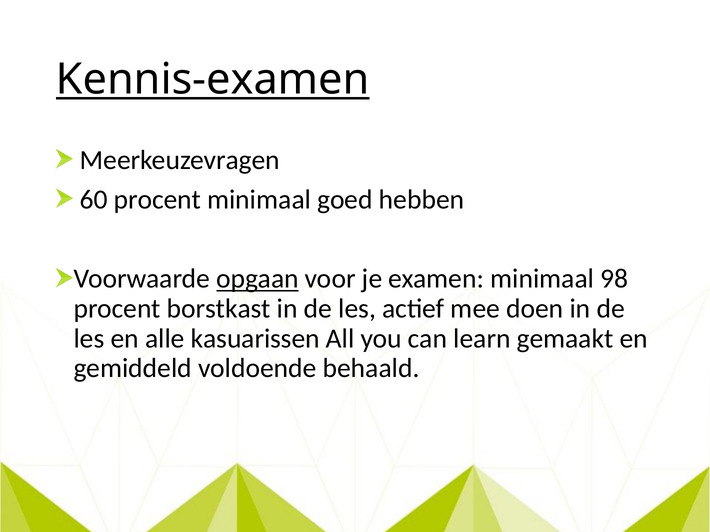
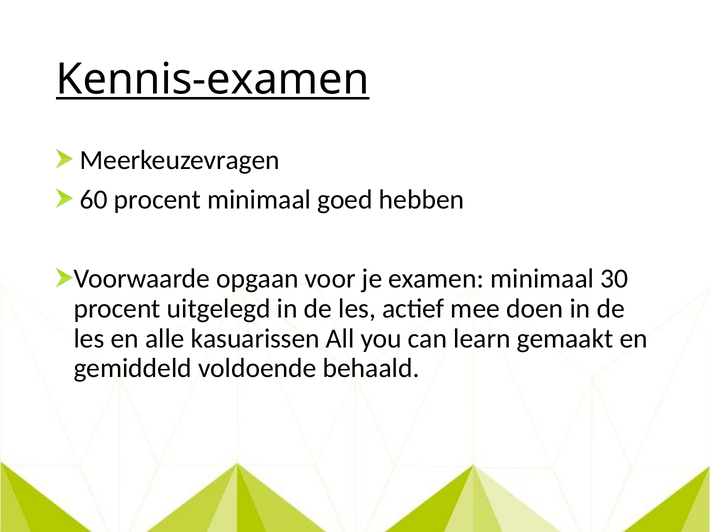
opgaan underline: present -> none
98: 98 -> 30
borstkast: borstkast -> uitgelegd
